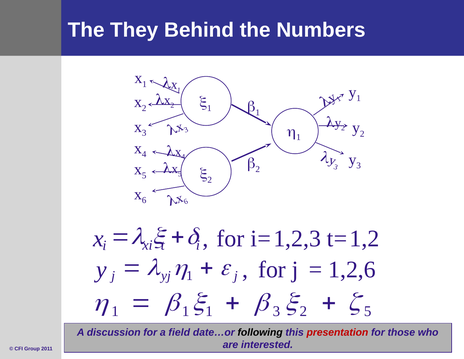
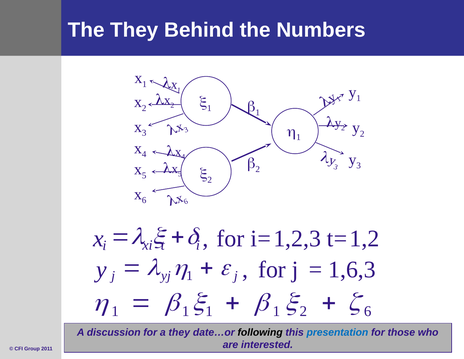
1,2,6: 1,2,6 -> 1,6,3
3 at (276, 312): 3 -> 1
5 at (368, 312): 5 -> 6
a field: field -> they
presentation colour: red -> blue
